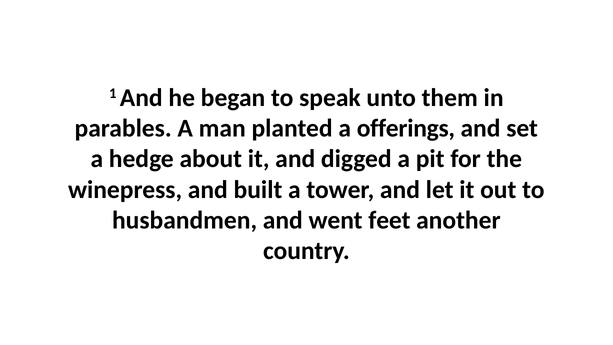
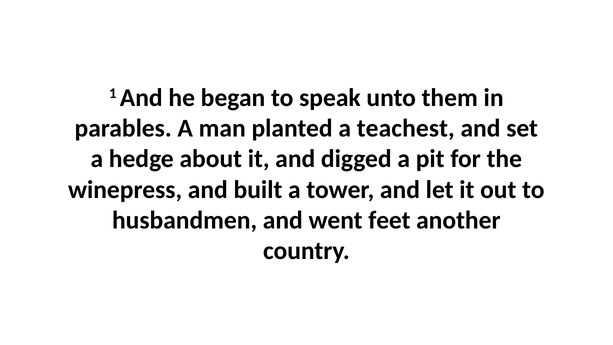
offerings: offerings -> teachest
